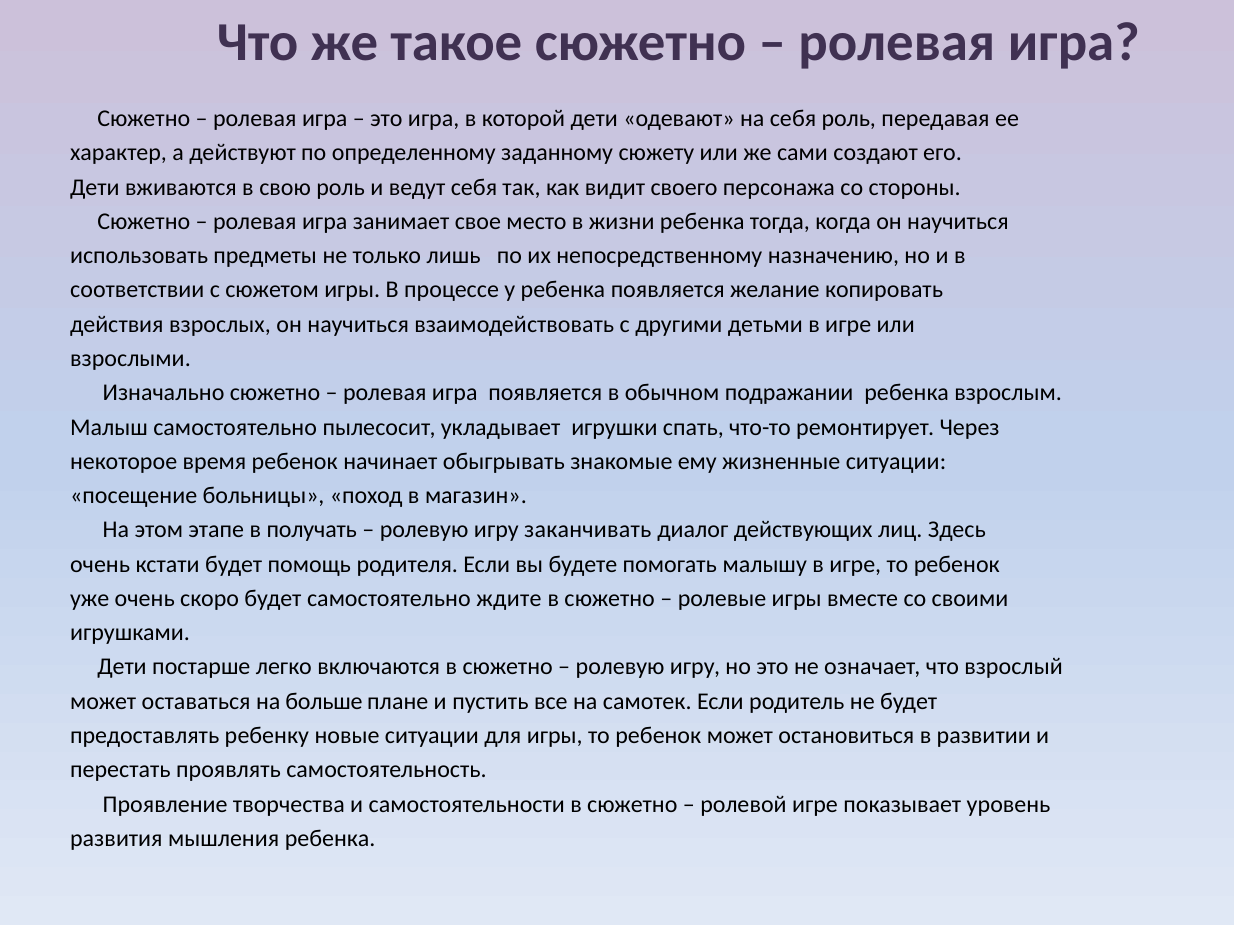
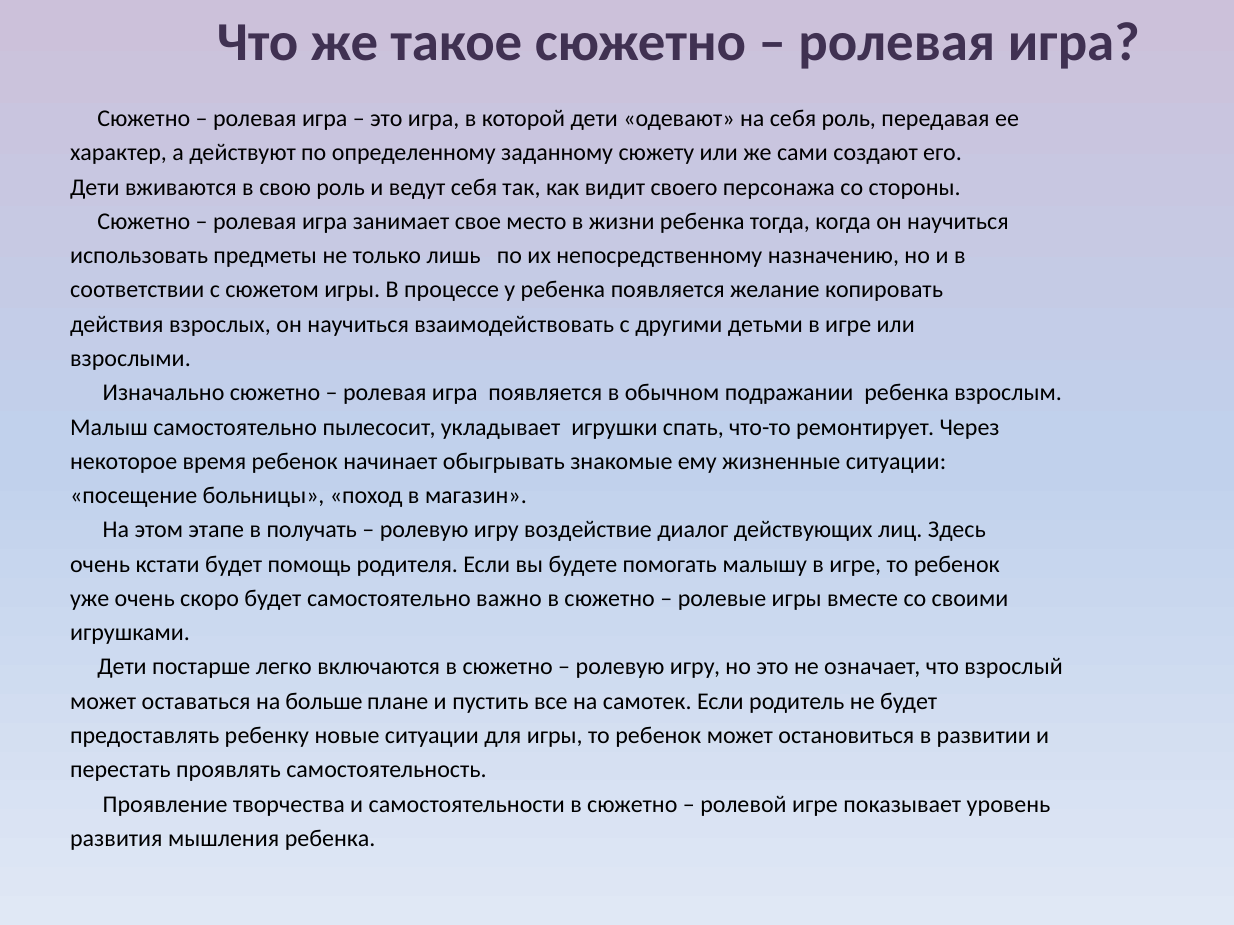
заканчивать: заканчивать -> воздействие
ждите: ждите -> важно
